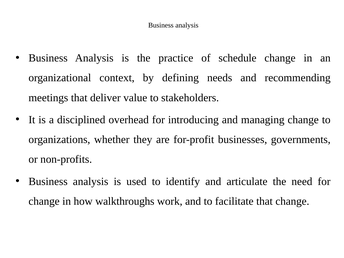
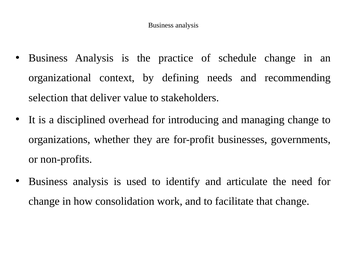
meetings: meetings -> selection
walkthroughs: walkthroughs -> consolidation
